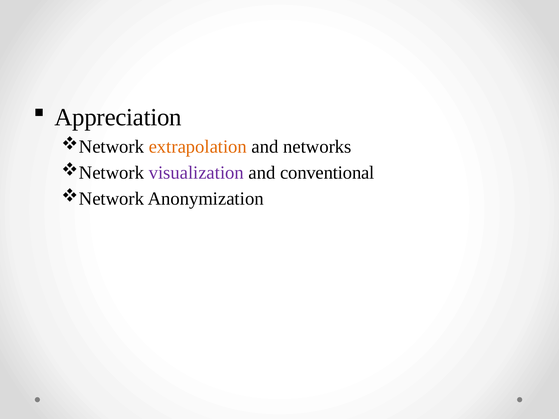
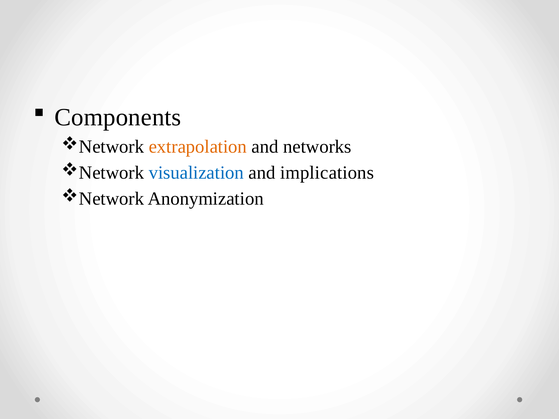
Appreciation: Appreciation -> Components
visualization colour: purple -> blue
conventional: conventional -> implications
